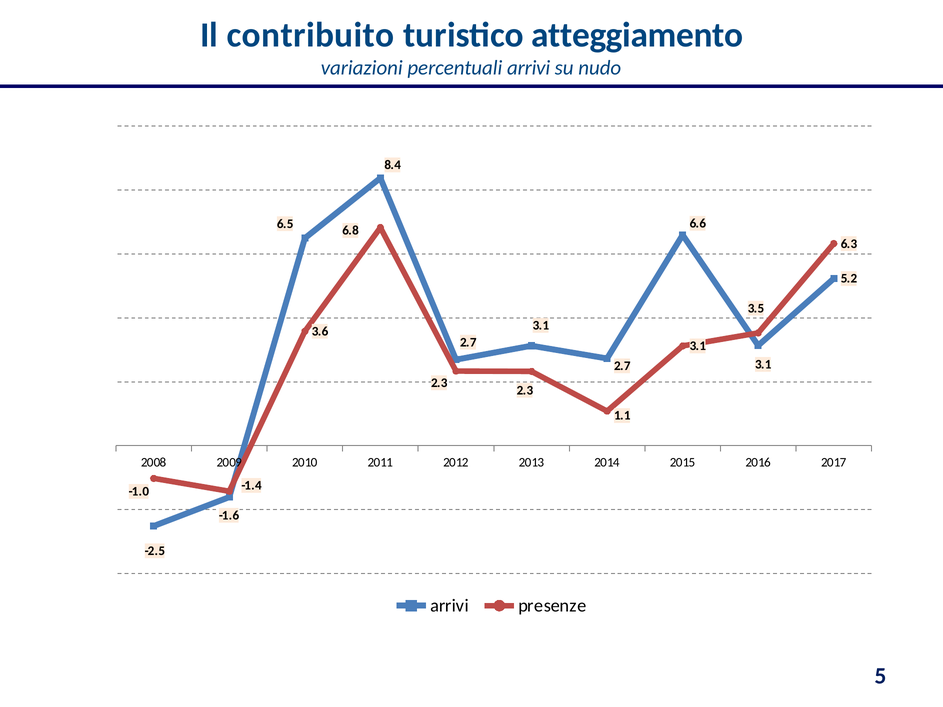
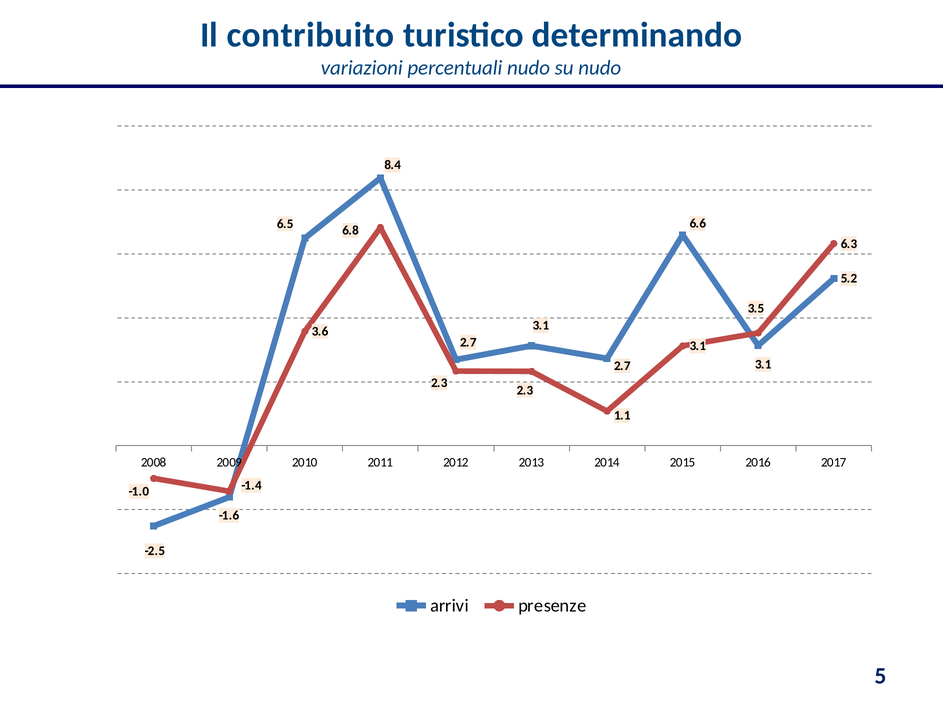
atteggiamento: atteggiamento -> determinando
percentuali arrivi: arrivi -> nudo
